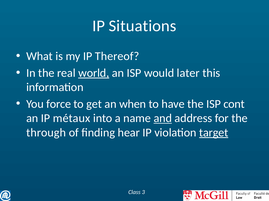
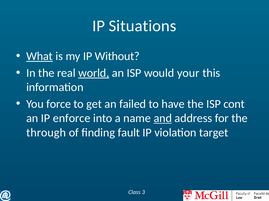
What underline: none -> present
Thereof: Thereof -> Without
later: later -> your
when: when -> failed
métaux: métaux -> enforce
hear: hear -> fault
target underline: present -> none
